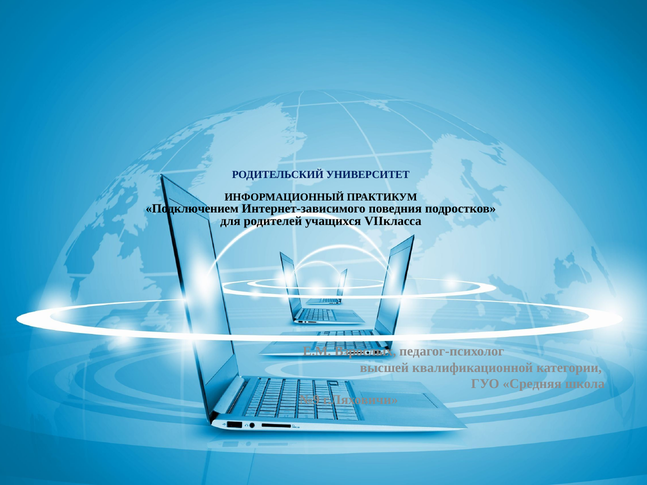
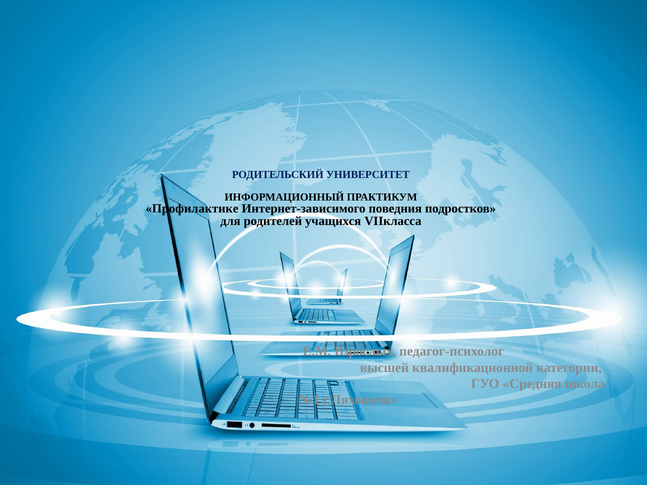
Подключением: Подключением -> Профилактике
№9: №9 -> №1
